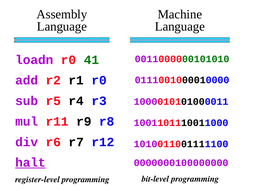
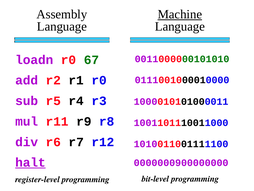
Machine underline: none -> present
41: 41 -> 67
0000000100000000: 0000000100000000 -> 0000000900000000
